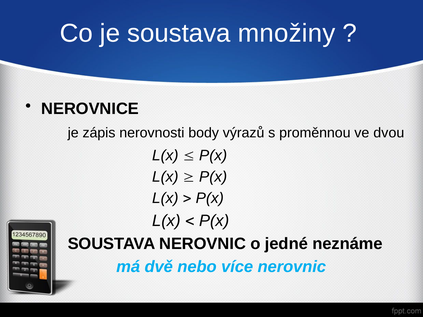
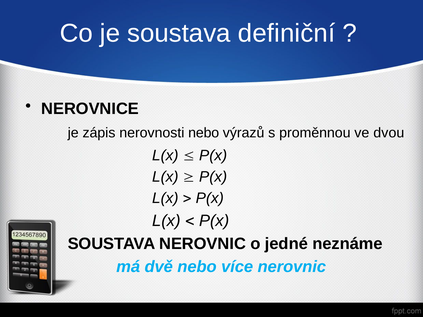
množiny: množiny -> definiční
nerovnosti body: body -> nebo
